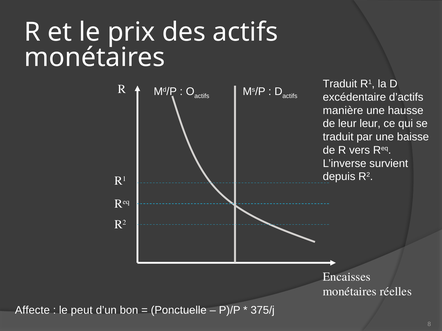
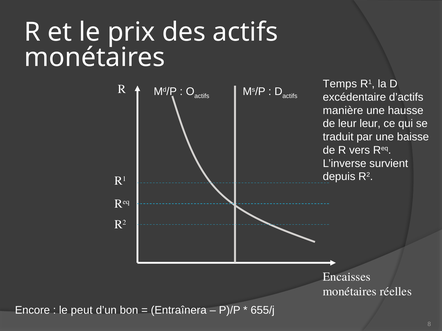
Traduit at (340, 84): Traduit -> Temps
Affecte: Affecte -> Encore
Ponctuelle: Ponctuelle -> Entraînera
375/j: 375/j -> 655/j
